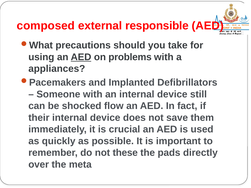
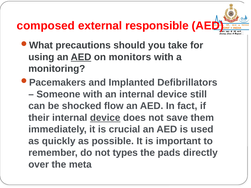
problems: problems -> monitors
appliances: appliances -> monitoring
device at (105, 118) underline: none -> present
these: these -> types
